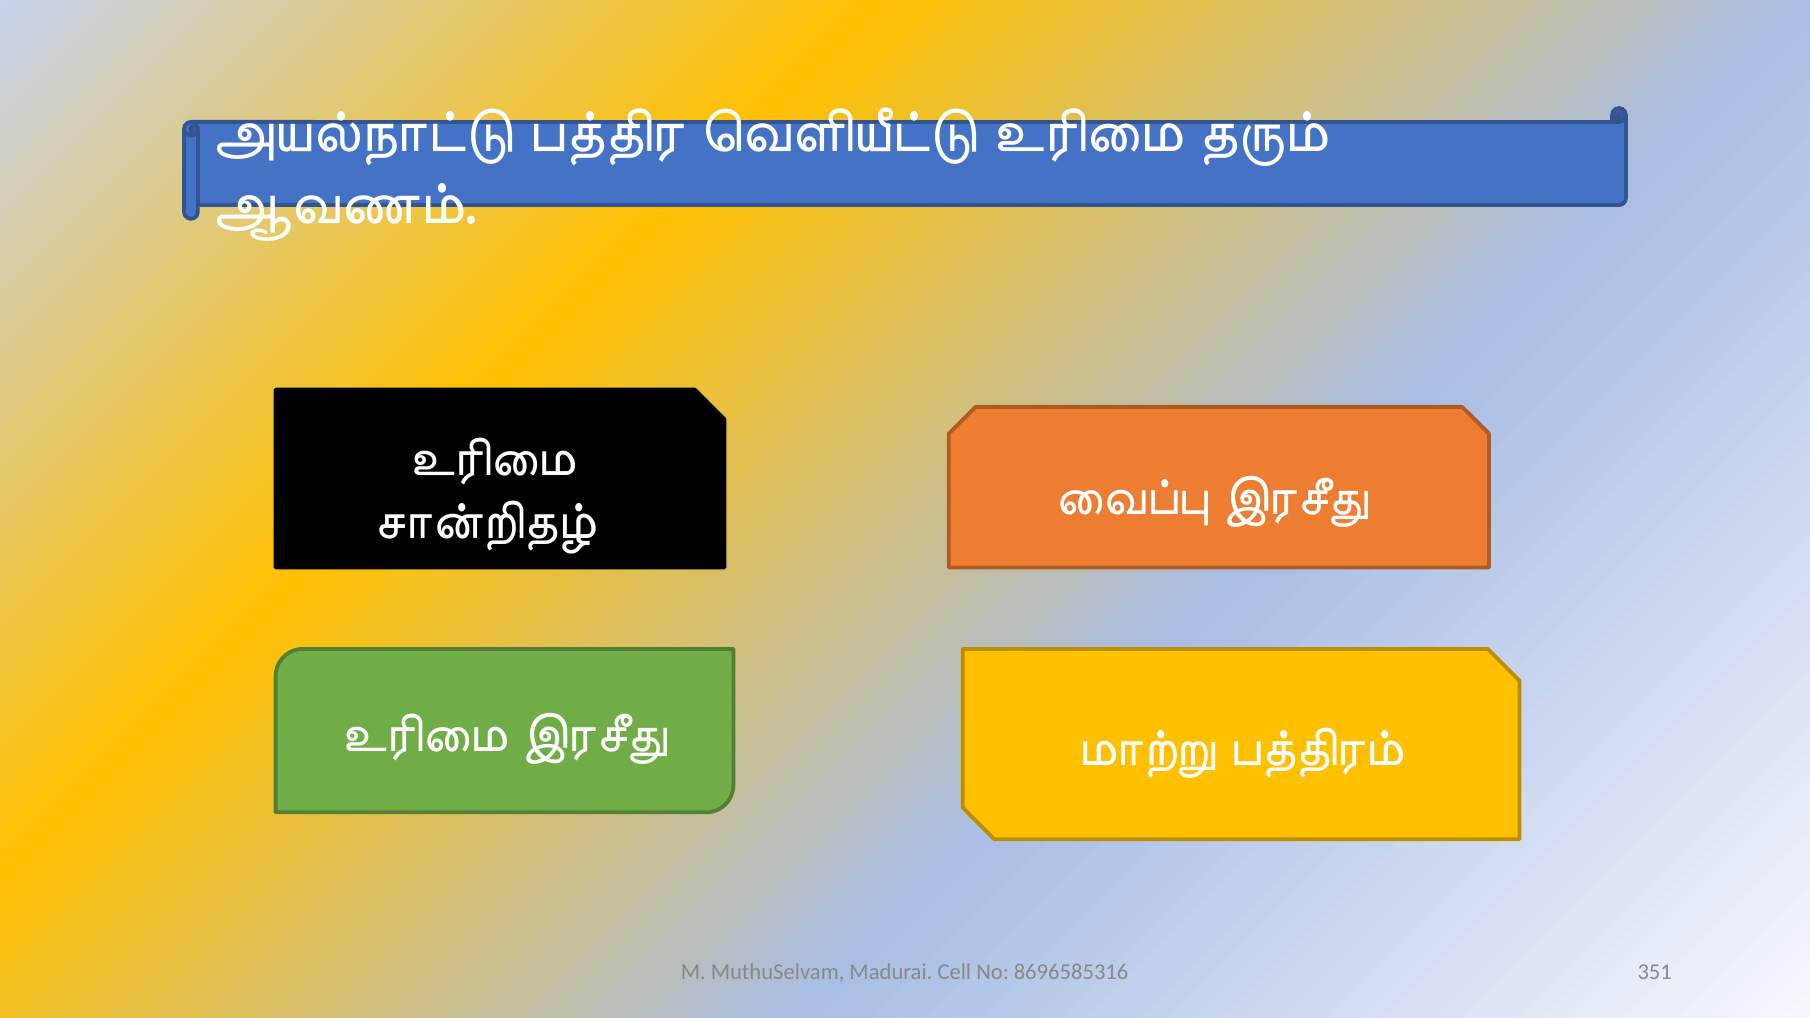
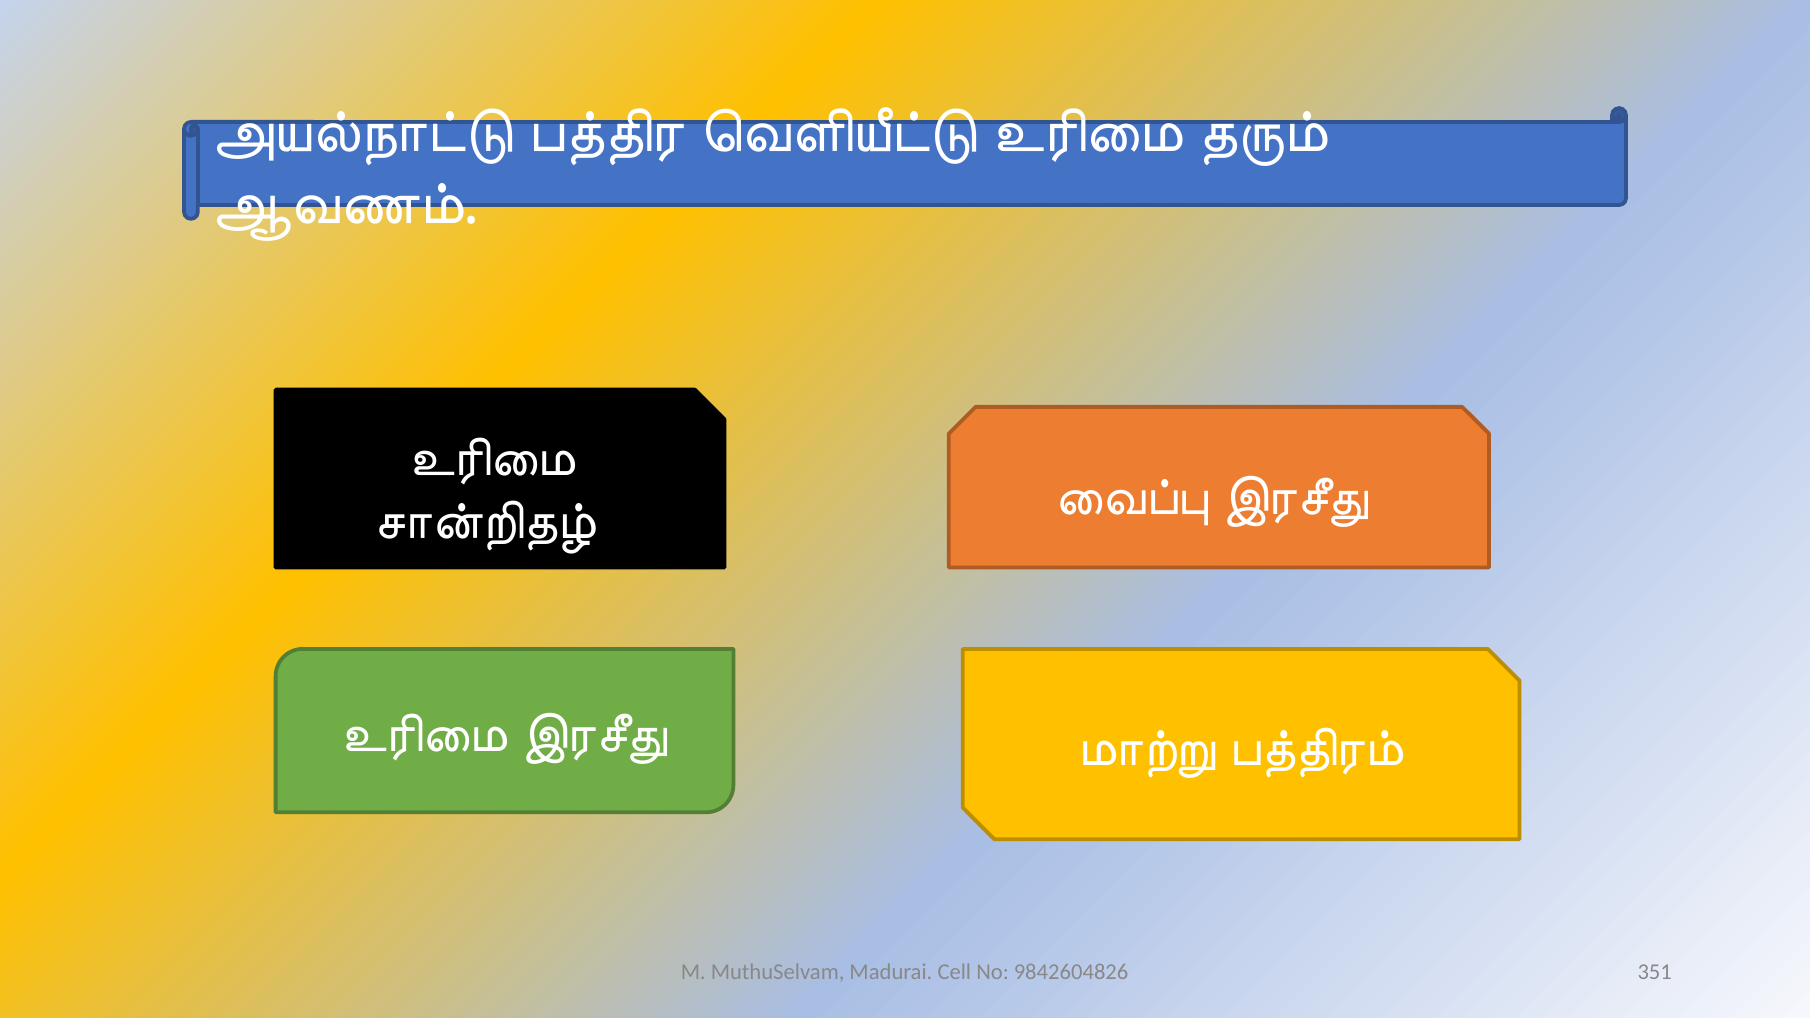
8696585316: 8696585316 -> 9842604826
